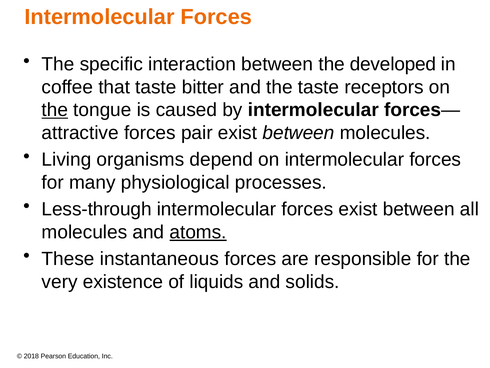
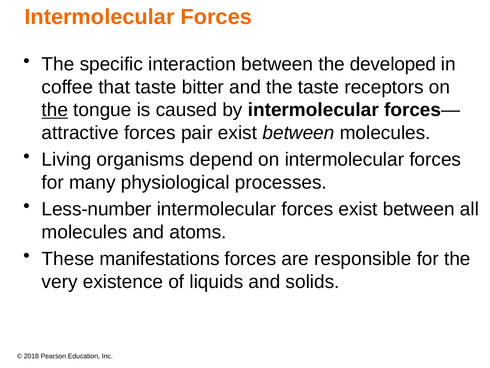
Less-through: Less-through -> Less-number
atoms underline: present -> none
instantaneous: instantaneous -> manifestations
